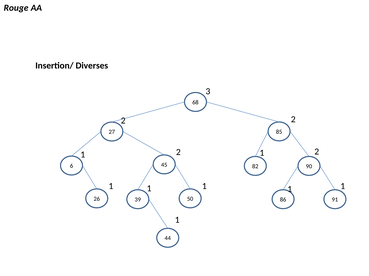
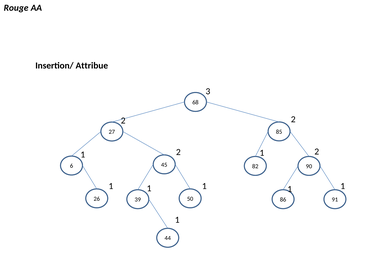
Diverses: Diverses -> Attribue
